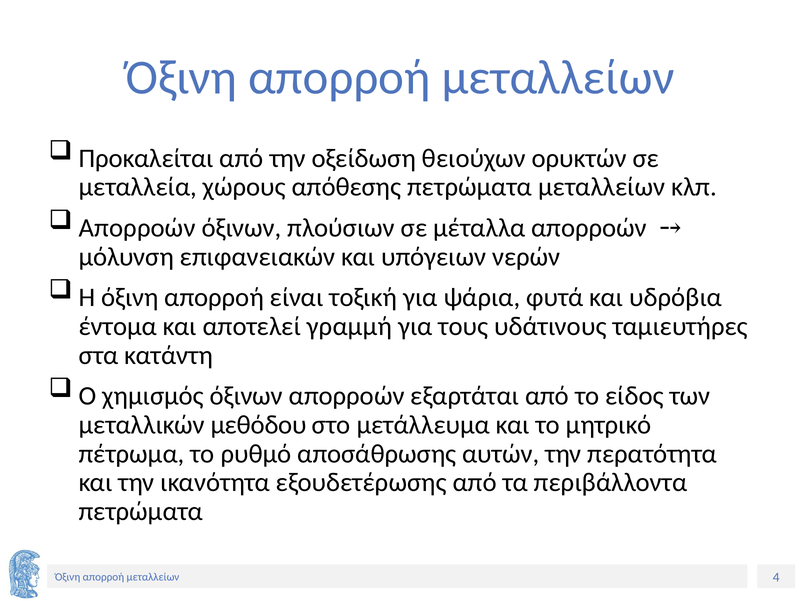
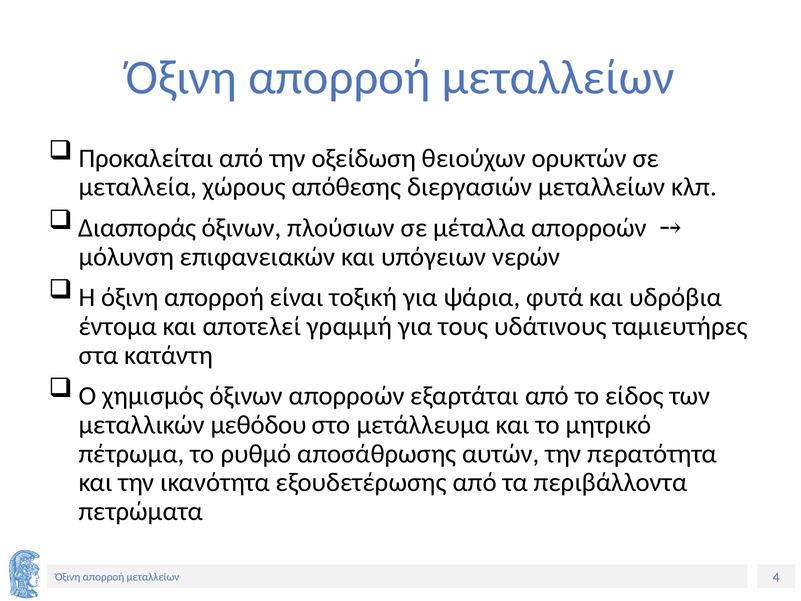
απόθεσης πετρώματα: πετρώματα -> διεργασιών
Απορροών at (137, 228): Απορροών -> Διασποράς
